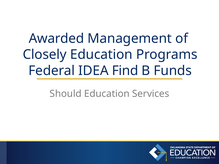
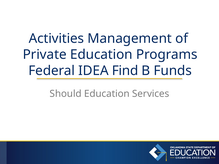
Awarded: Awarded -> Activities
Closely: Closely -> Private
